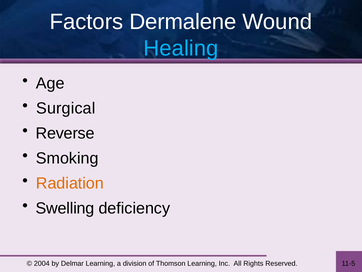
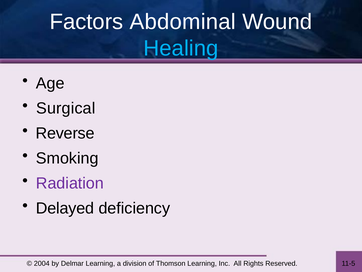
Dermalene: Dermalene -> Abdominal
Radiation colour: orange -> purple
Swelling: Swelling -> Delayed
